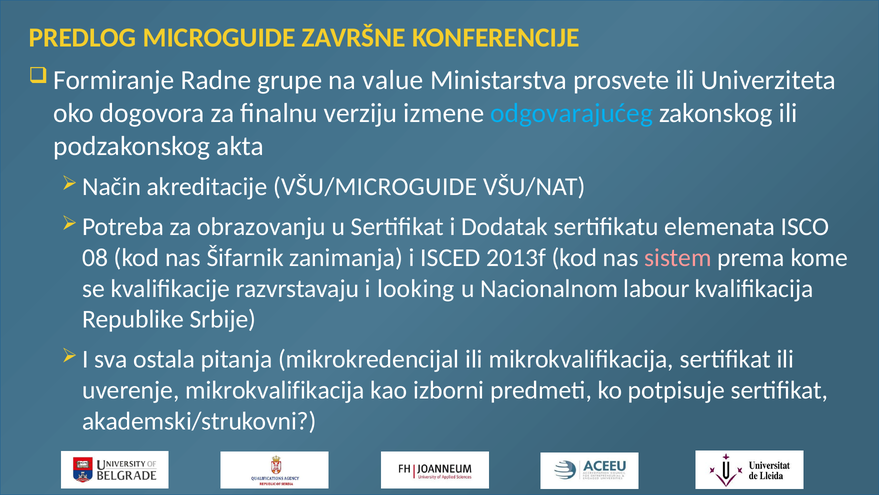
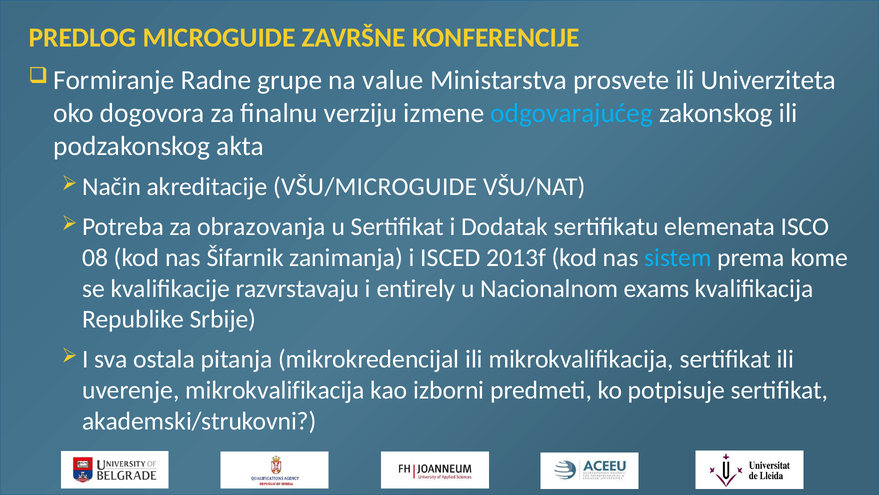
obrazovanju: obrazovanju -> obrazovanja
sistem colour: pink -> light blue
looking: looking -> entirely
labour: labour -> exams
